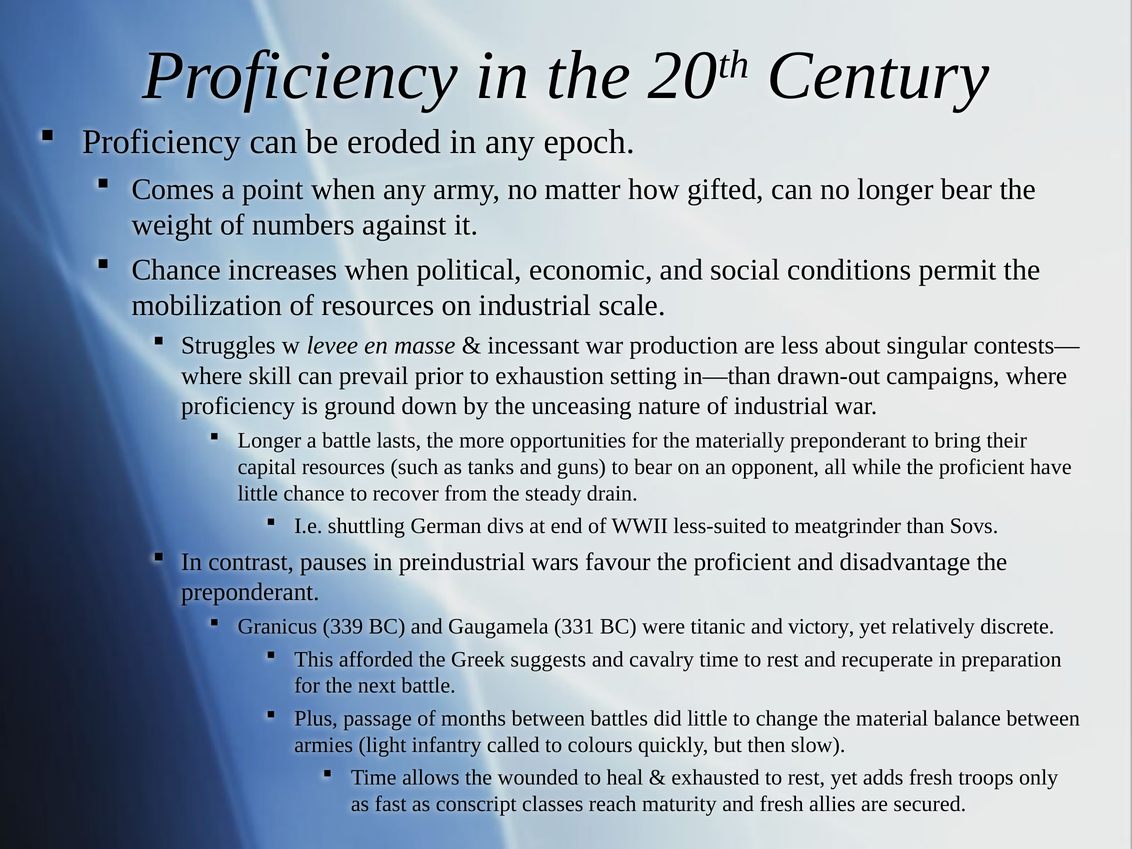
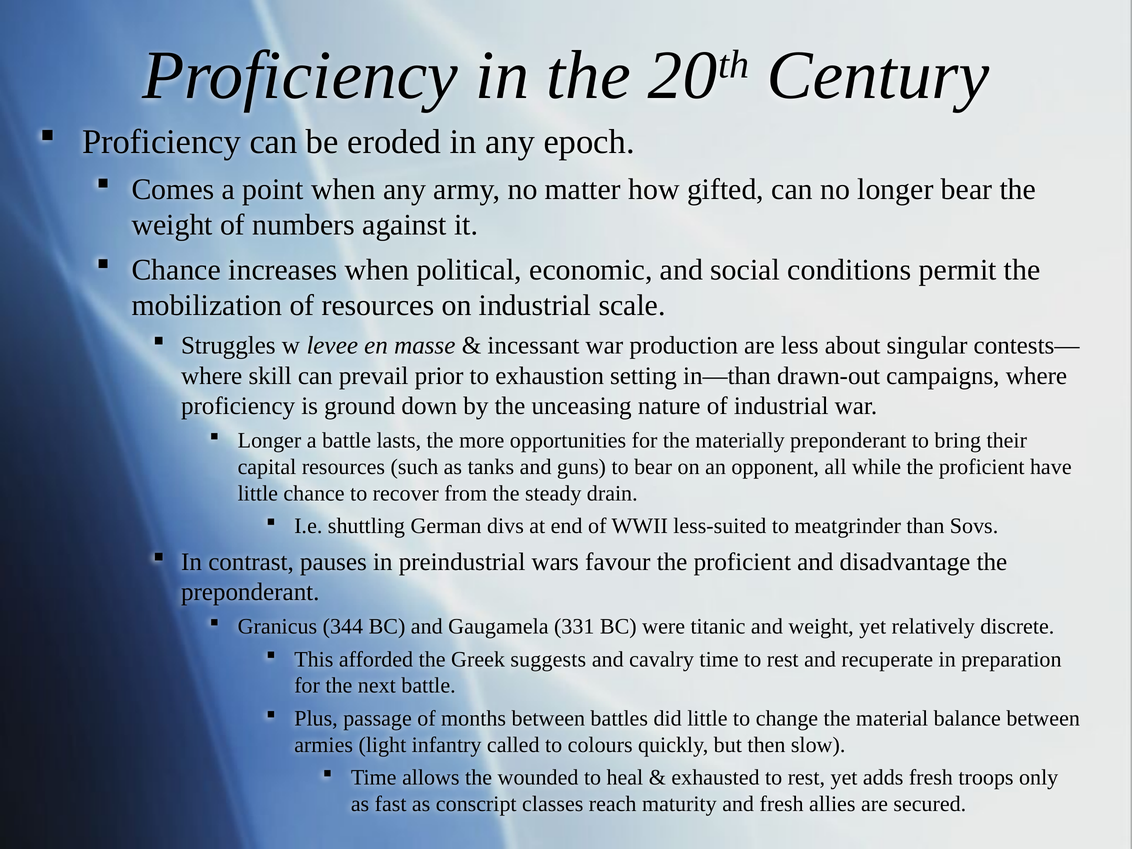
339: 339 -> 344
and victory: victory -> weight
